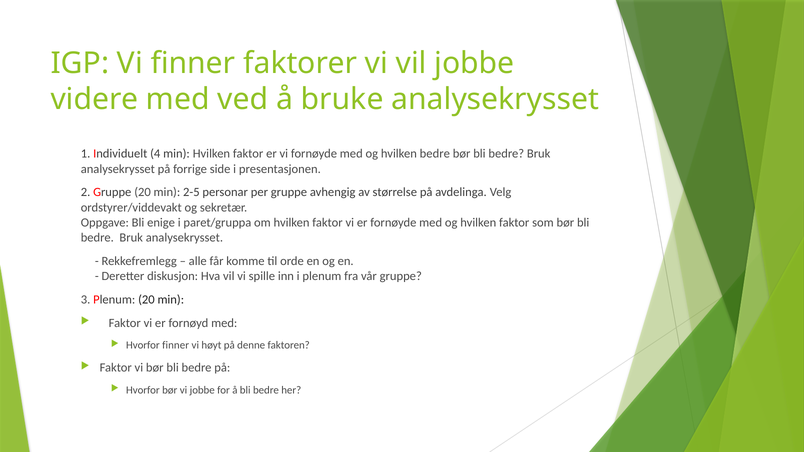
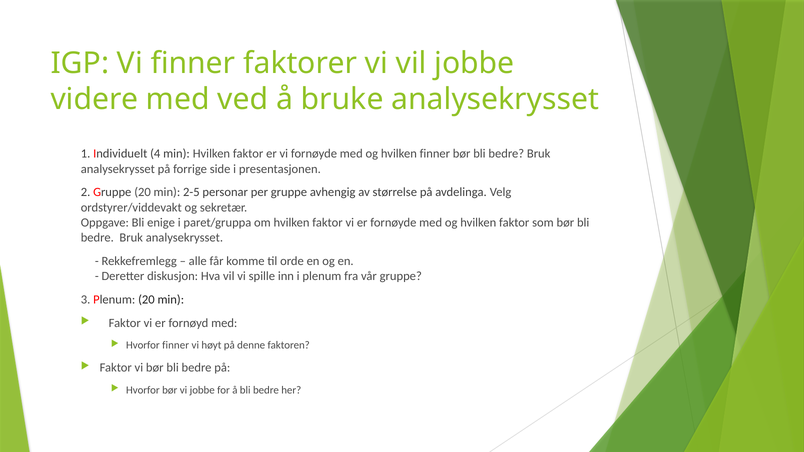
hvilken bedre: bedre -> finner
